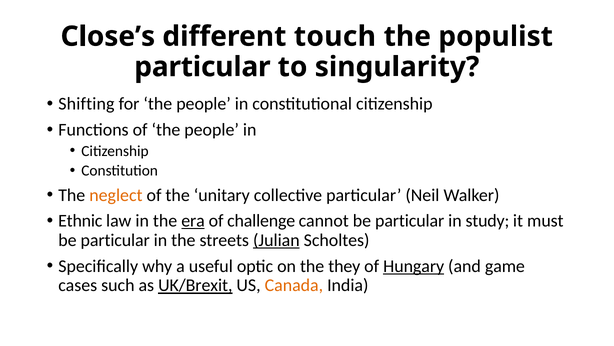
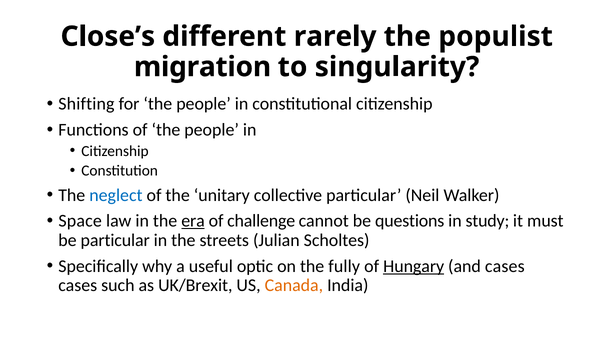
touch: touch -> rarely
particular at (202, 67): particular -> migration
neglect colour: orange -> blue
Ethnic: Ethnic -> Space
cannot be particular: particular -> questions
Julian underline: present -> none
they: they -> fully
and game: game -> cases
UK/Brexit underline: present -> none
